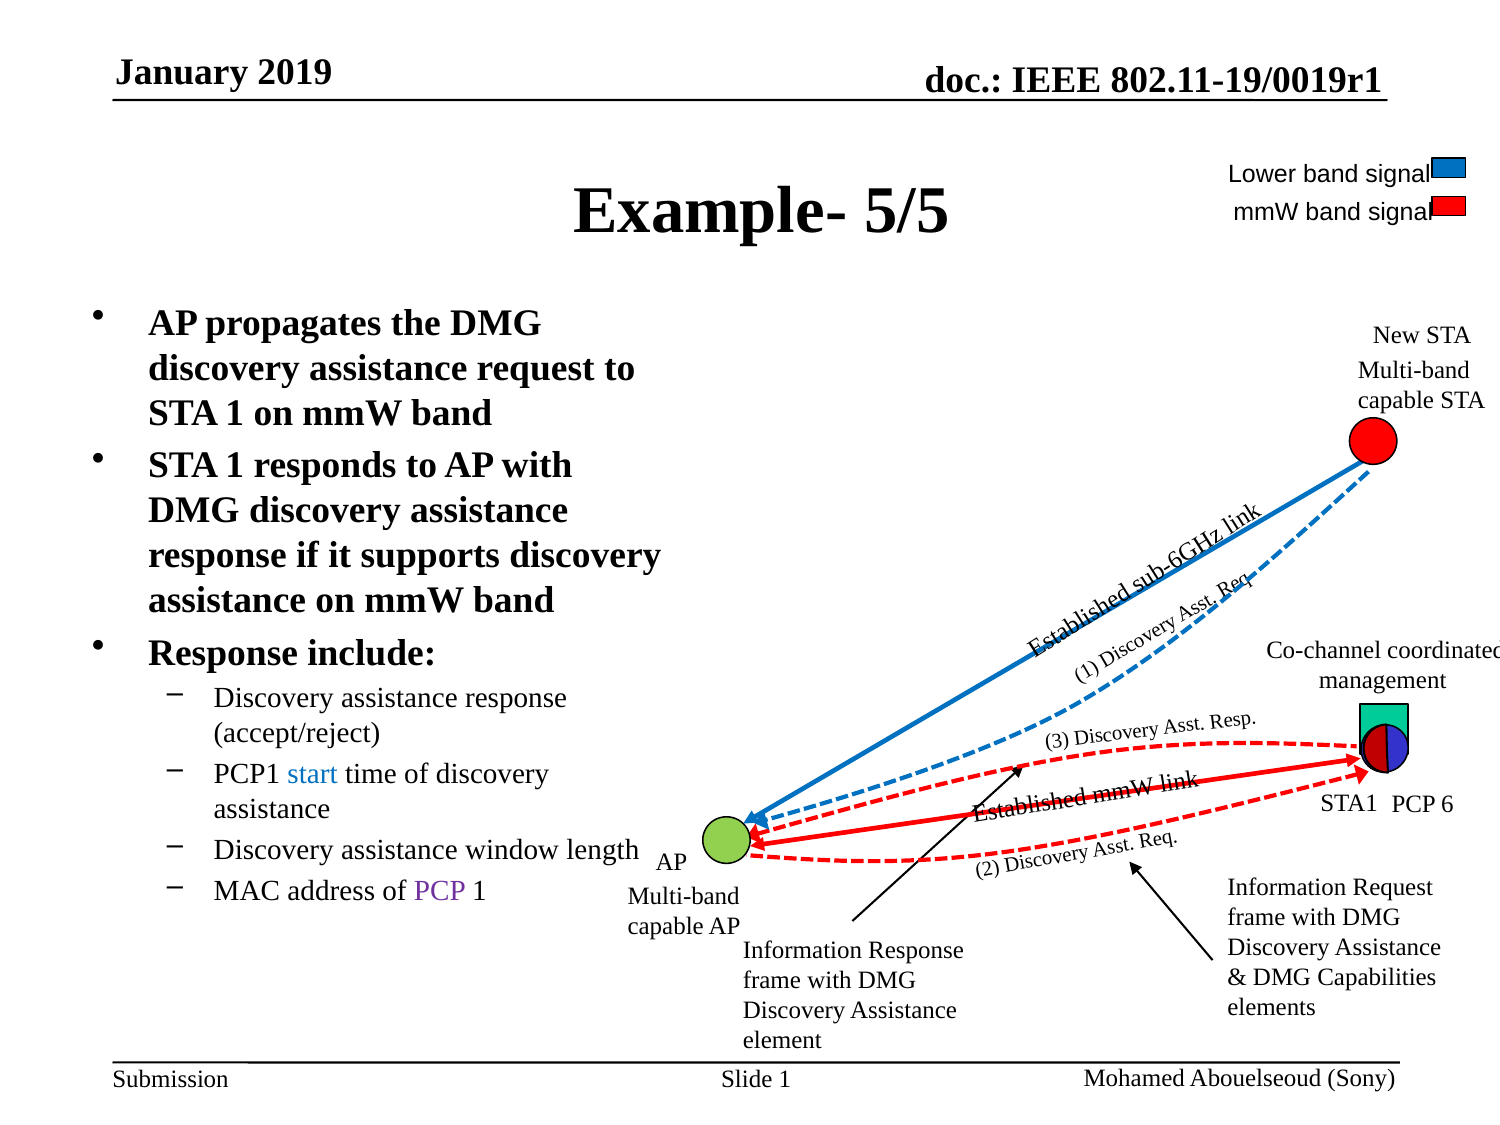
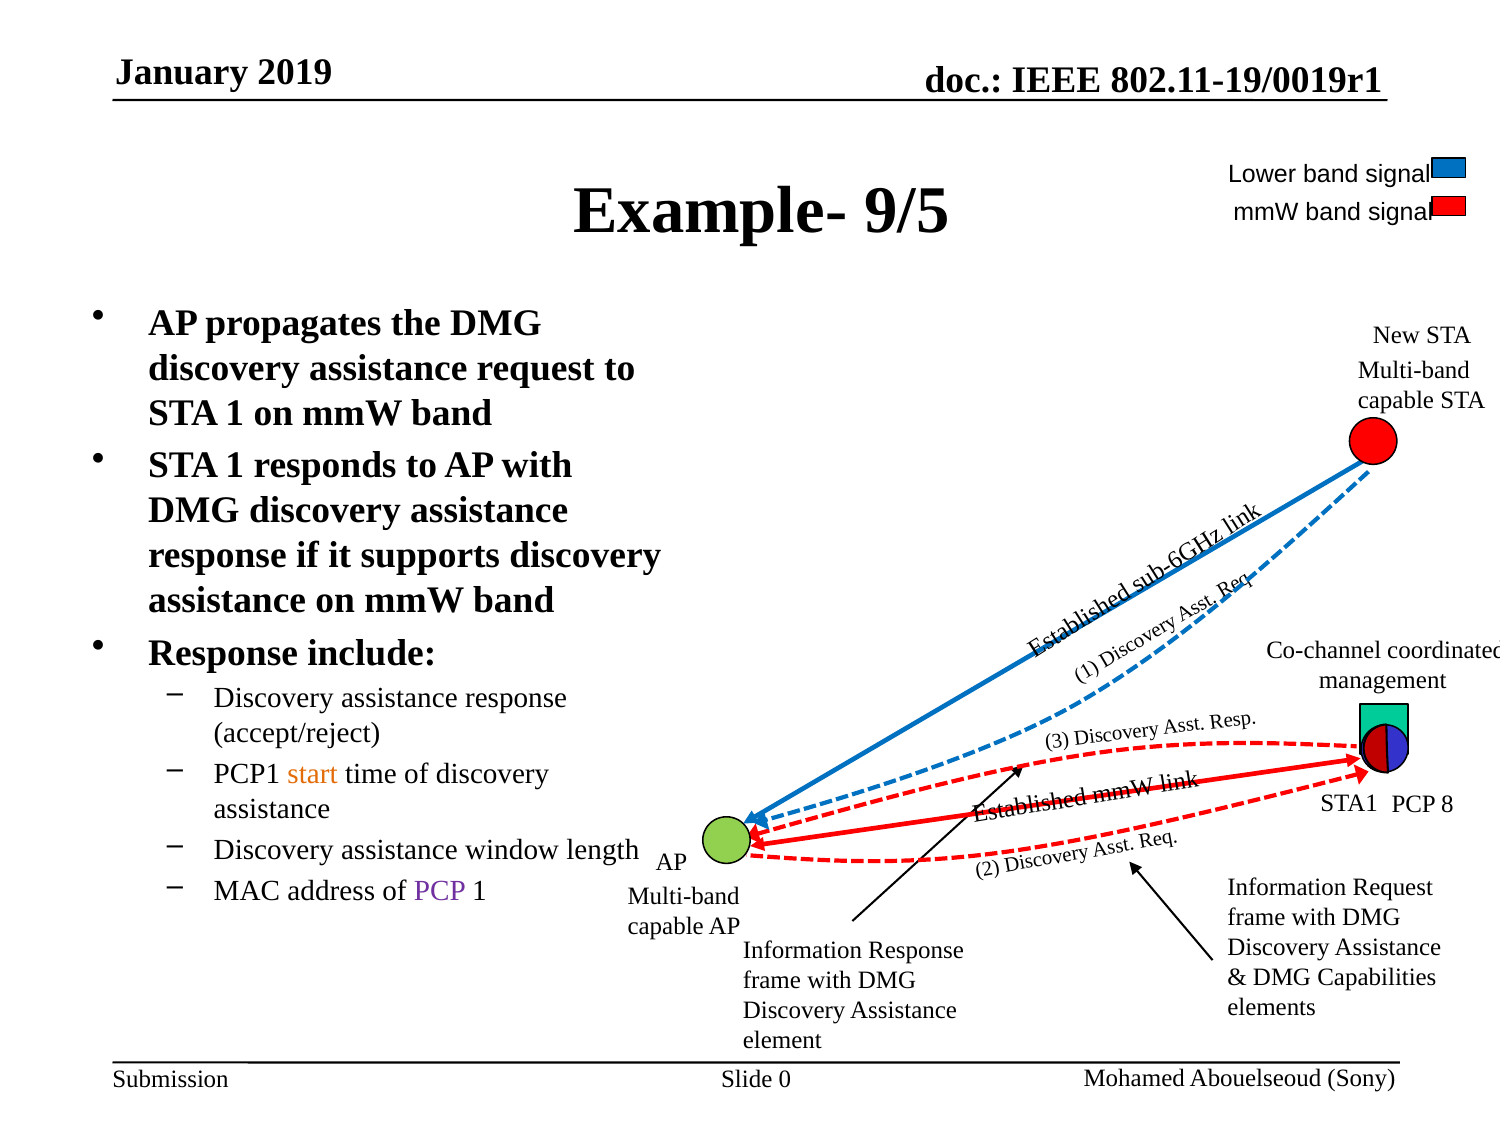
5/5: 5/5 -> 9/5
start colour: blue -> orange
PCP 6: 6 -> 8
Slide 1: 1 -> 0
